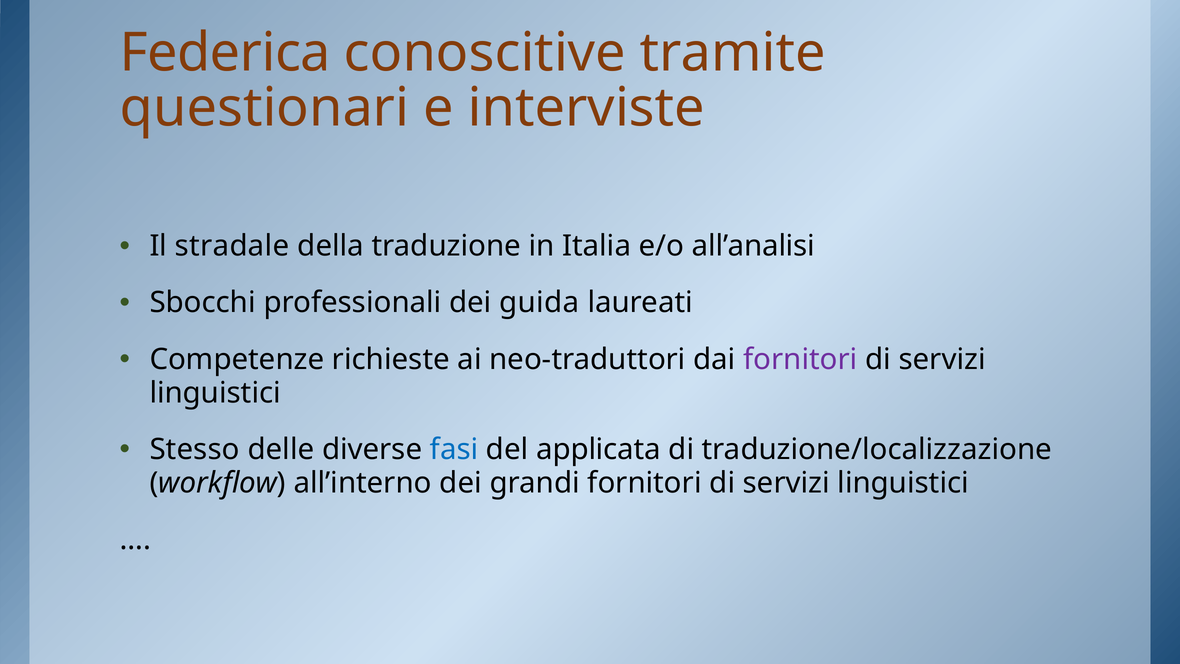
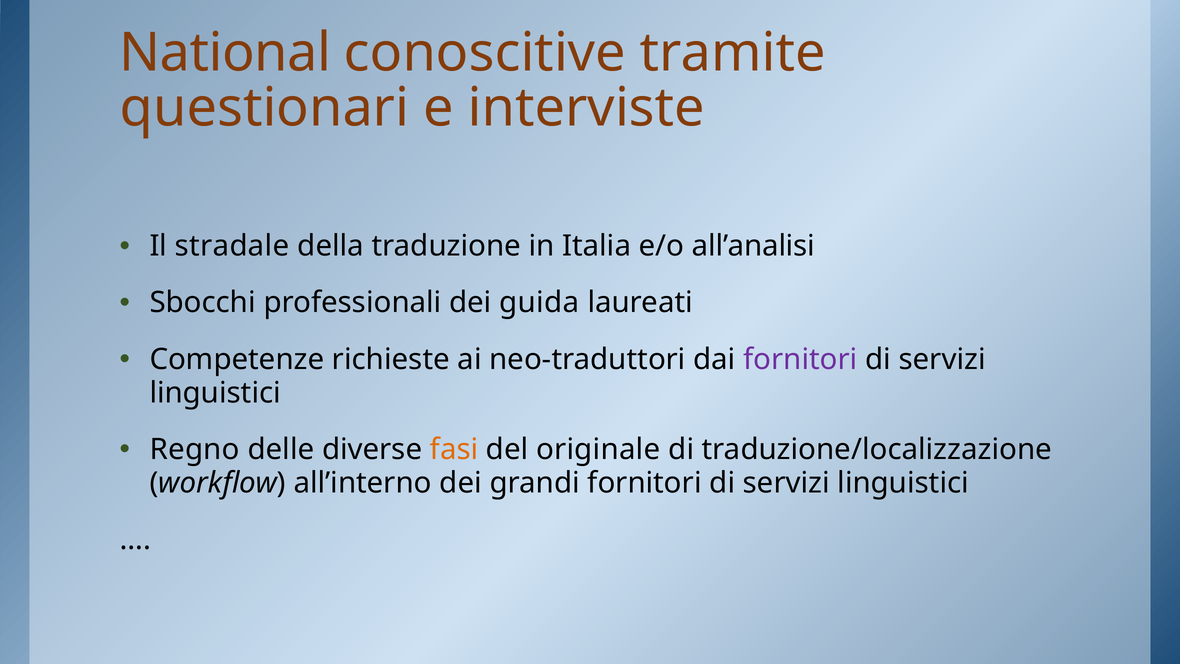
Federica: Federica -> National
Stesso: Stesso -> Regno
fasi colour: blue -> orange
applicata: applicata -> originale
